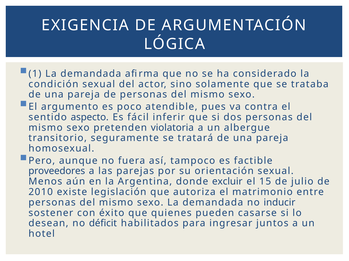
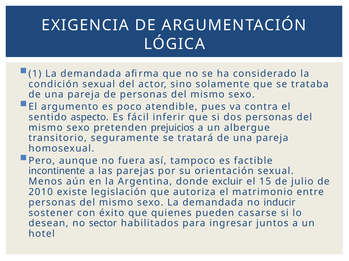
violatoria: violatoria -> prejuicios
proveedores: proveedores -> incontinente
déficit: déficit -> sector
